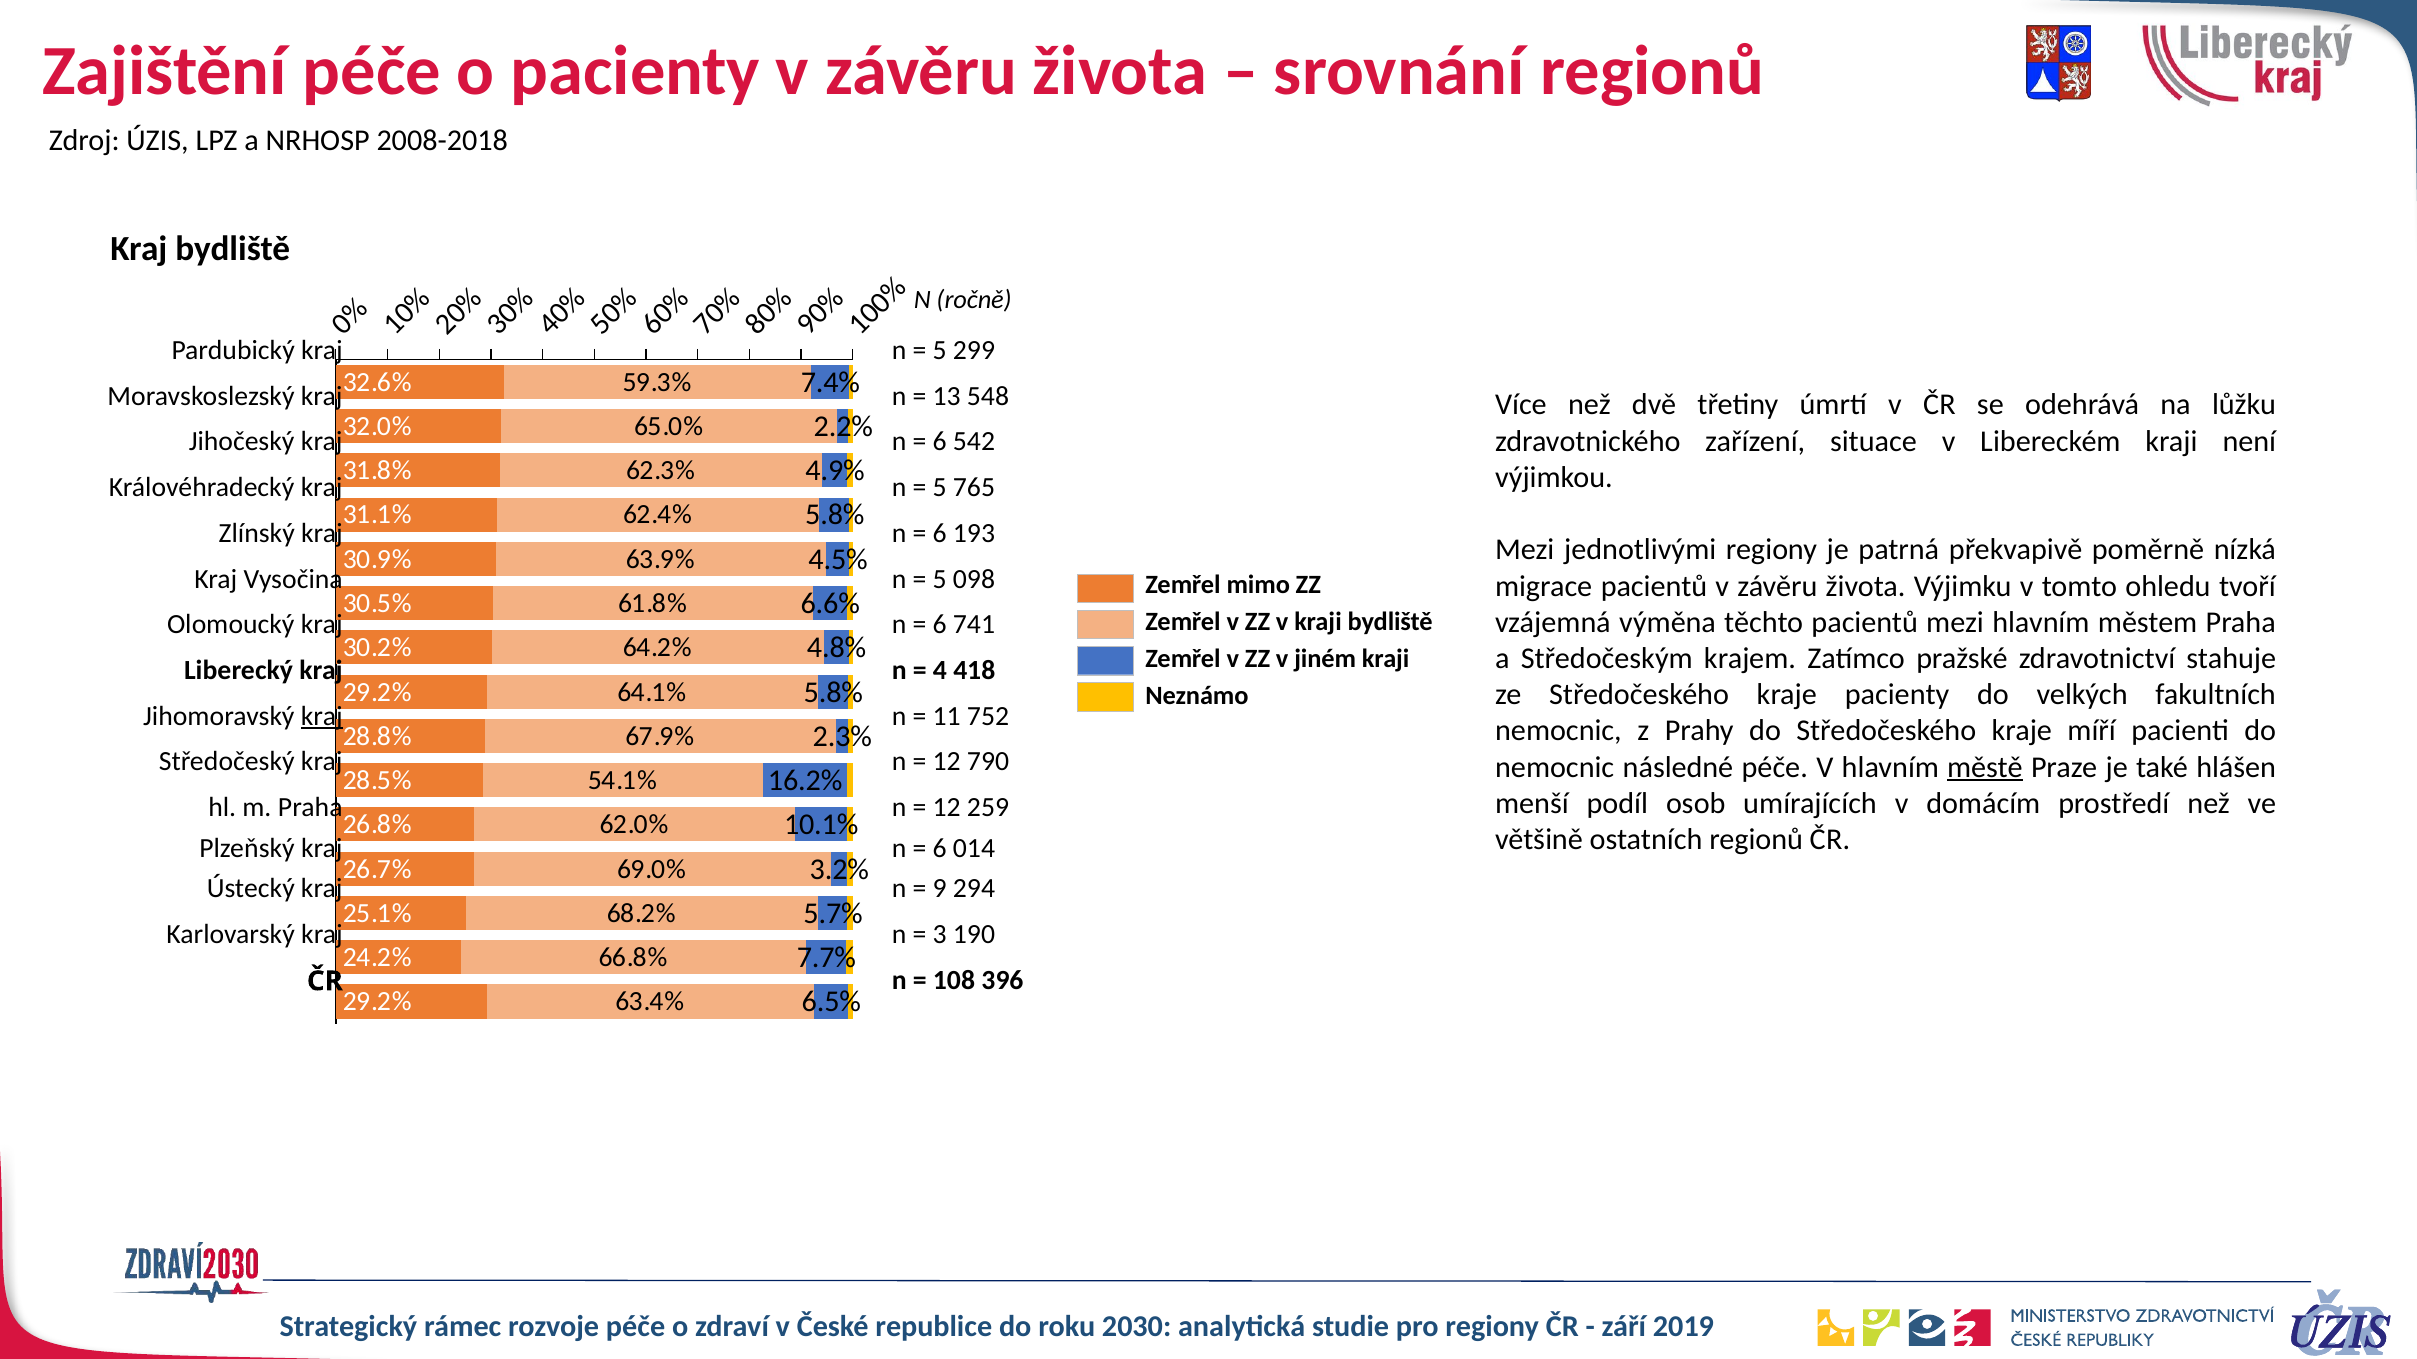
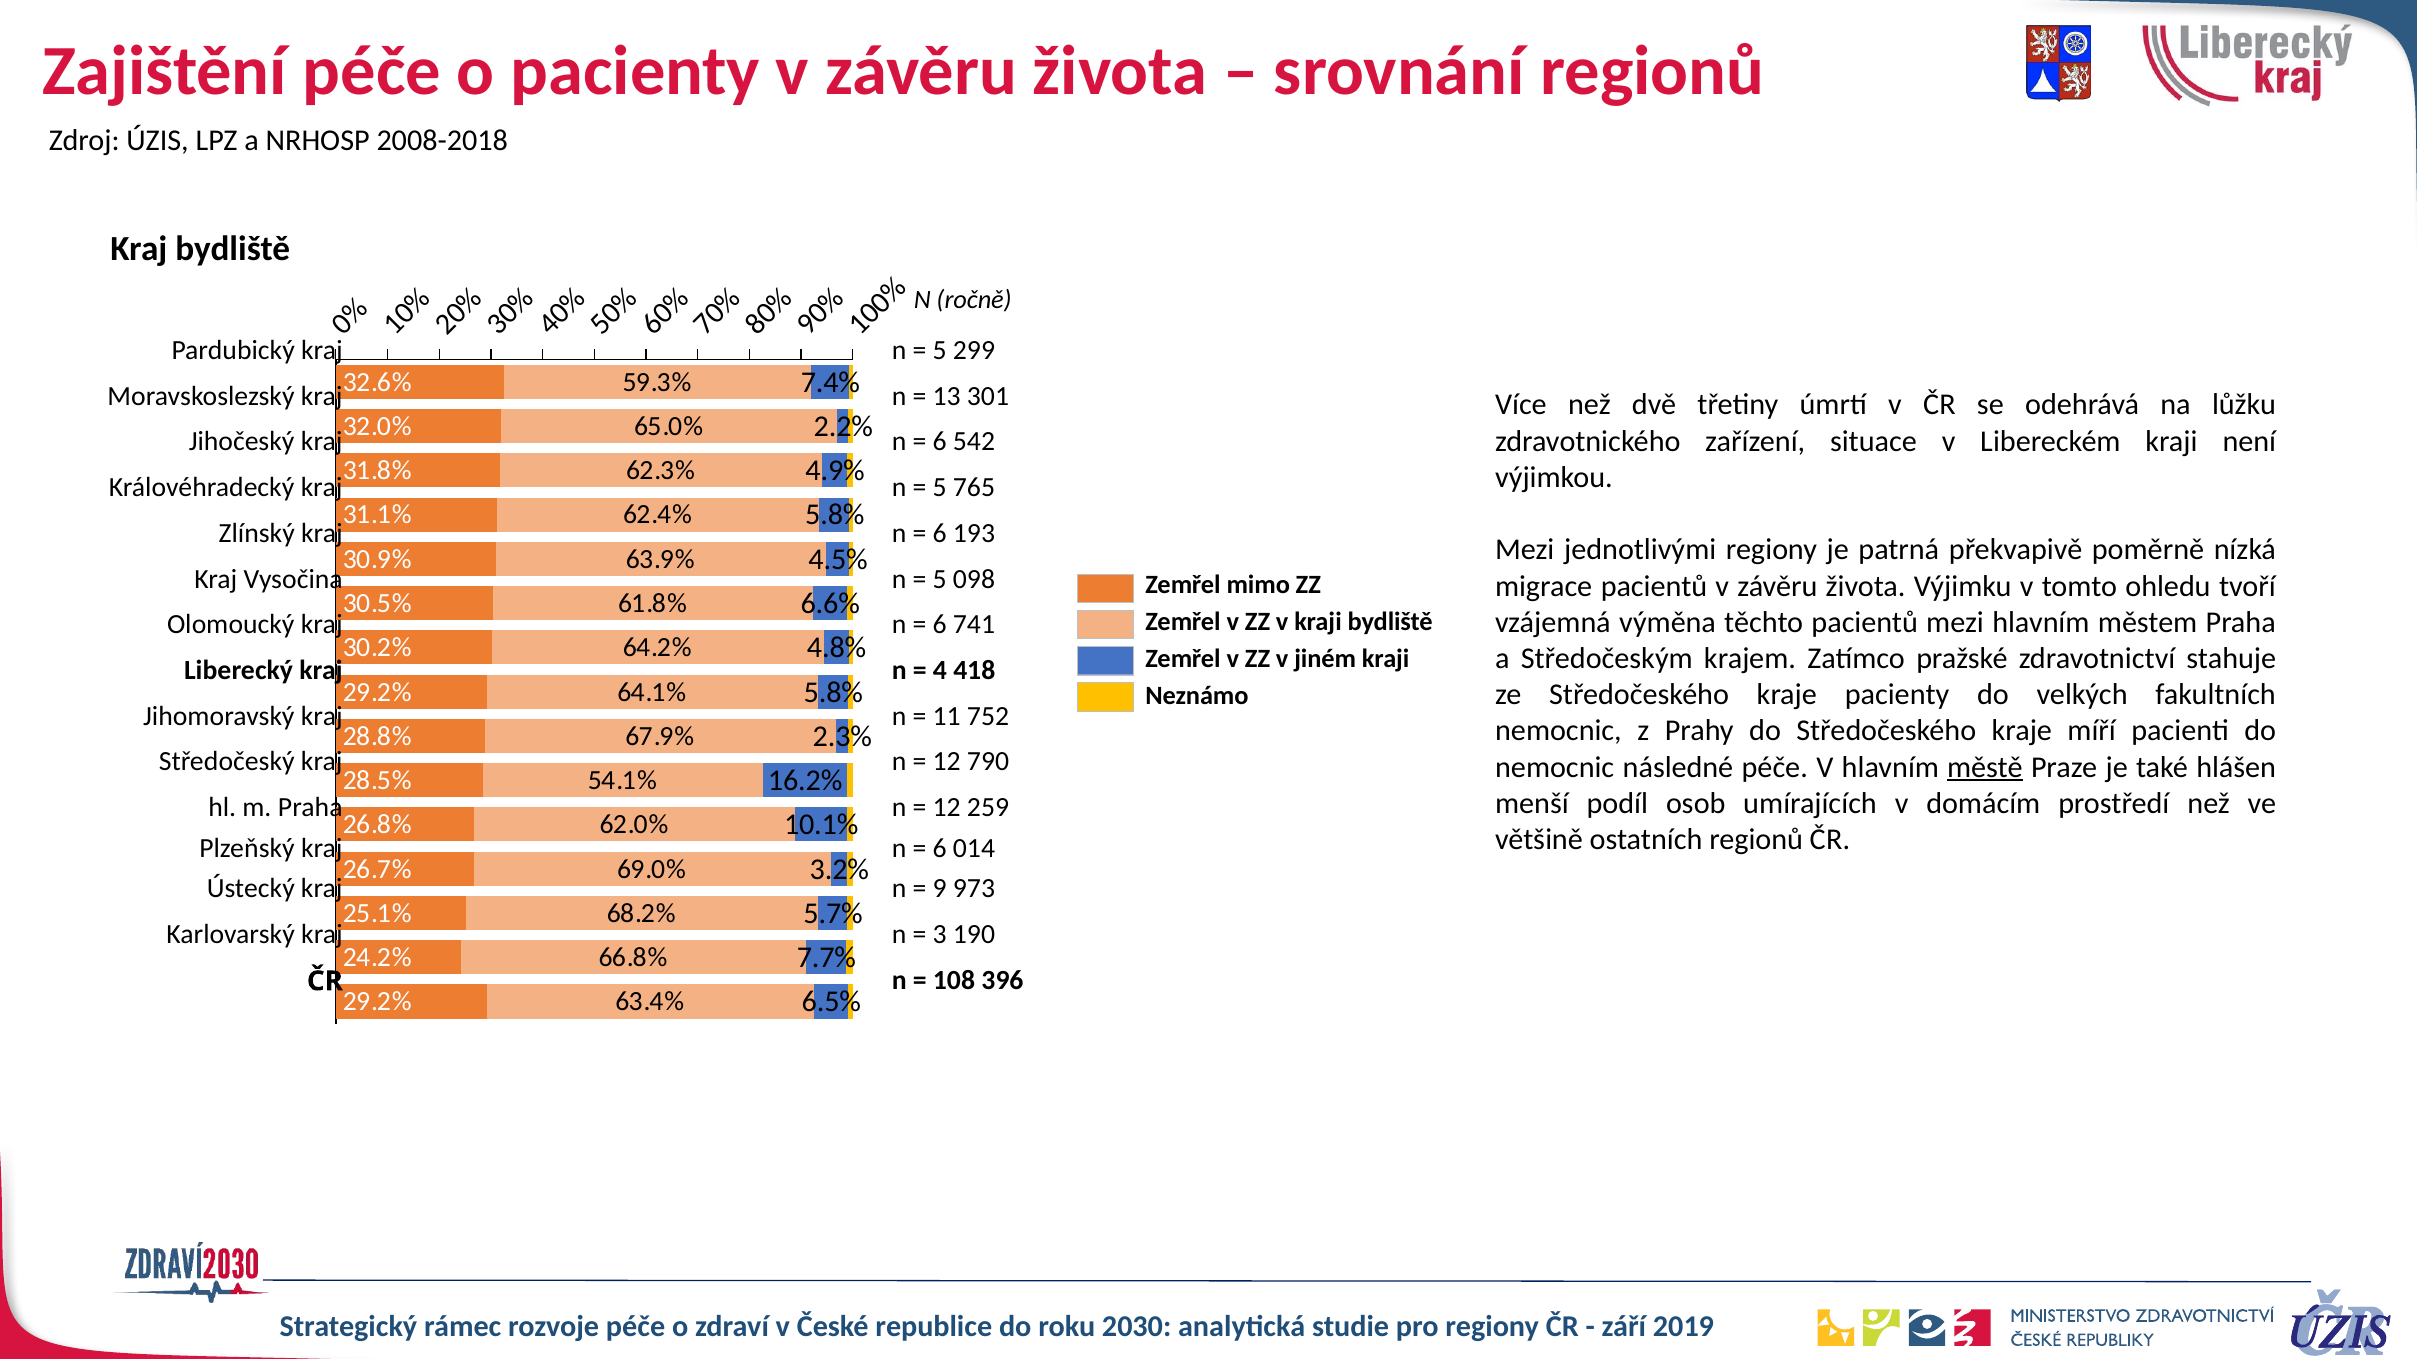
548: 548 -> 301
kraj at (322, 716) underline: present -> none
294: 294 -> 973
